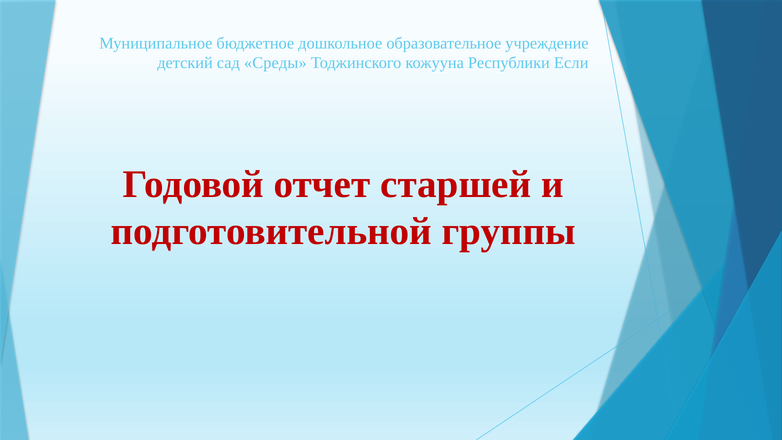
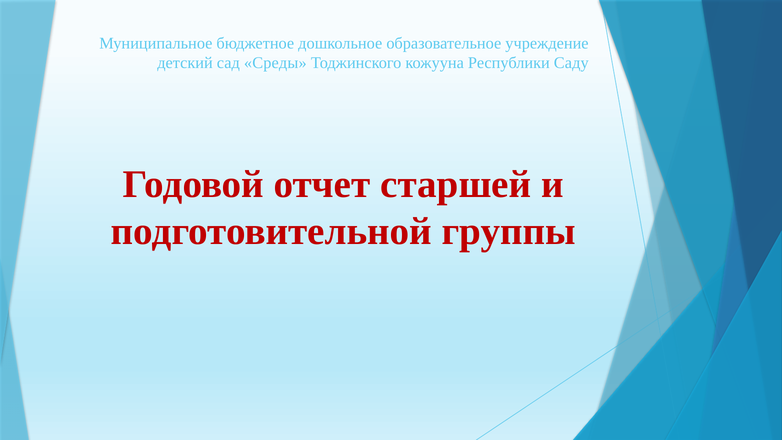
Если: Если -> Саду
